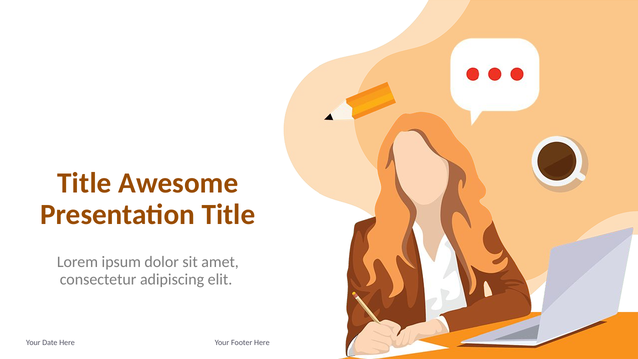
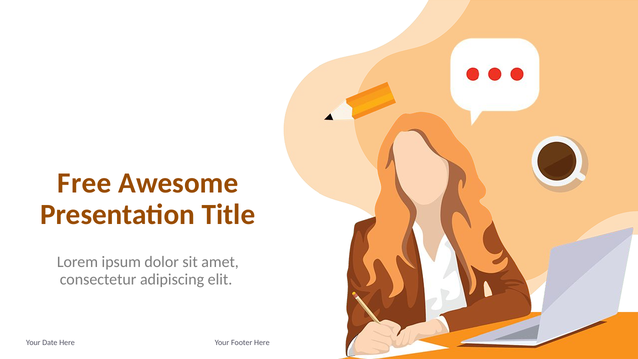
Title at (85, 183): Title -> Free
